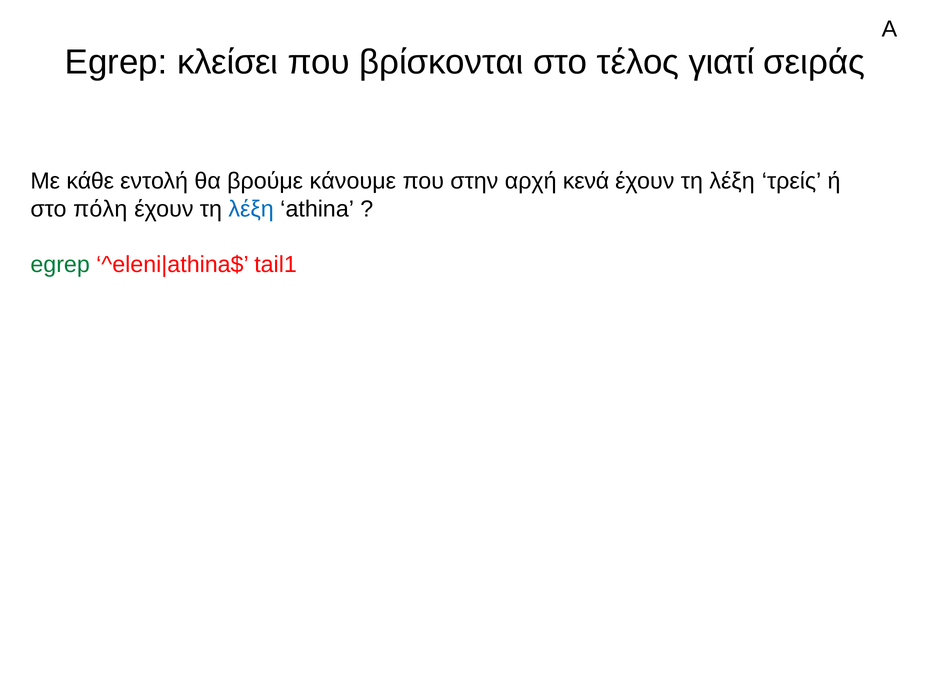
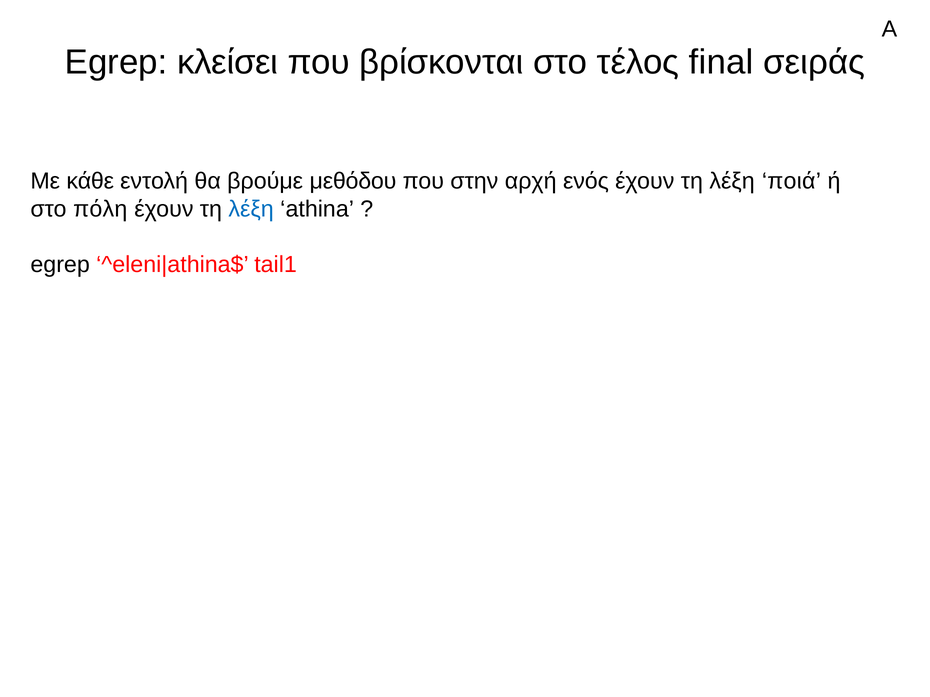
γιατί: γιατί -> final
κάνουμε: κάνουμε -> μεθόδου
κενά: κενά -> ενός
τρείς: τρείς -> ποιά
egrep at (60, 265) colour: green -> black
